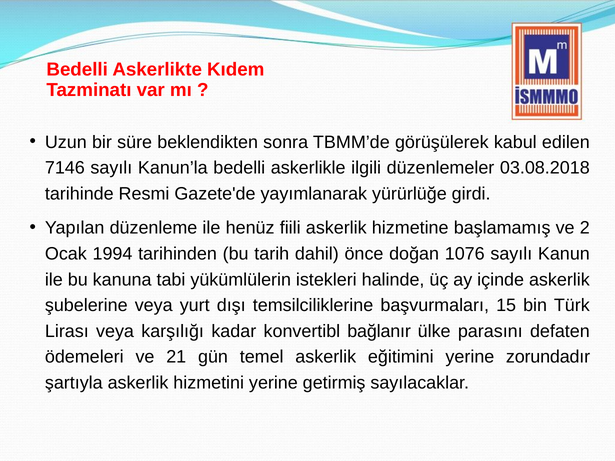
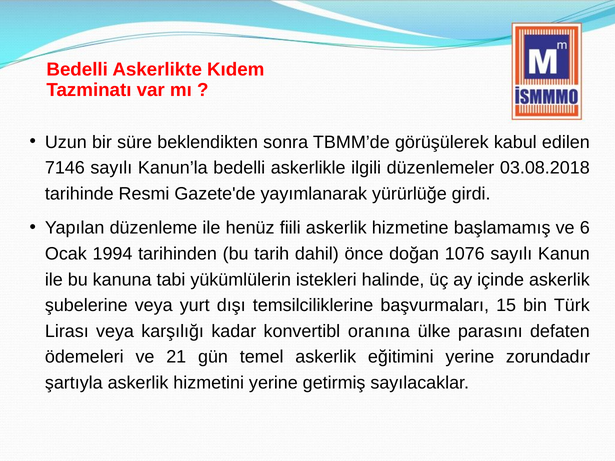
2: 2 -> 6
bağlanır: bağlanır -> oranına
